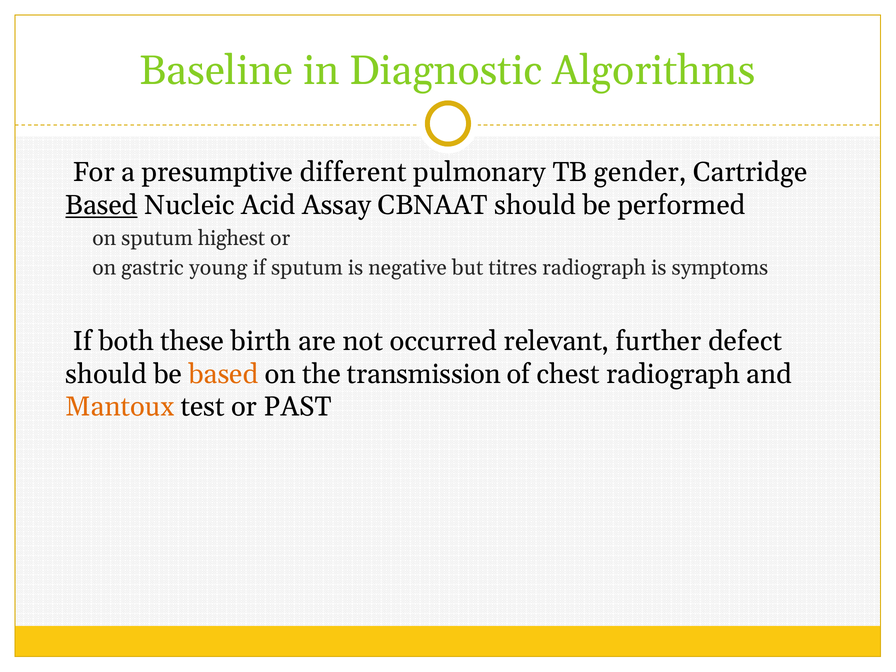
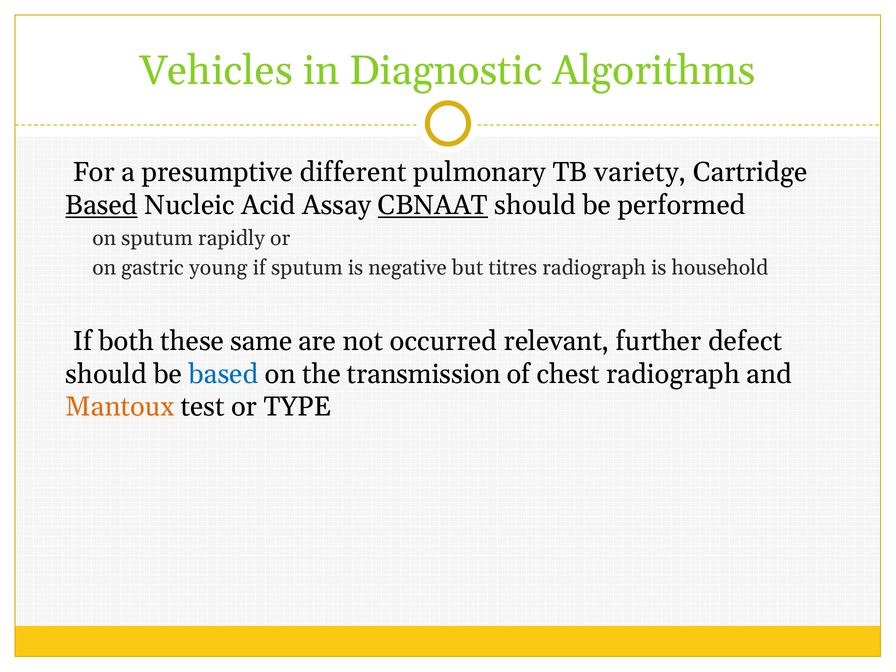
Baseline: Baseline -> Vehicles
gender: gender -> variety
CBNAAT underline: none -> present
highest: highest -> rapidly
symptoms: symptoms -> household
birth: birth -> same
based at (224, 374) colour: orange -> blue
PAST: PAST -> TYPE
